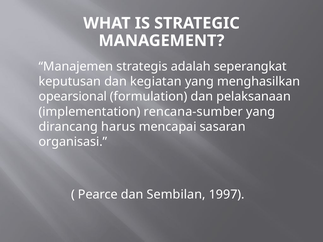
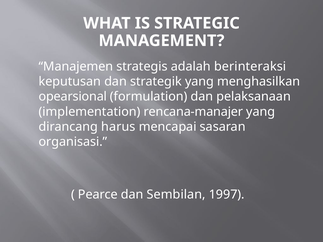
seperangkat: seperangkat -> berinteraksi
kegiatan: kegiatan -> strategik
rencana-sumber: rencana-sumber -> rencana-manajer
